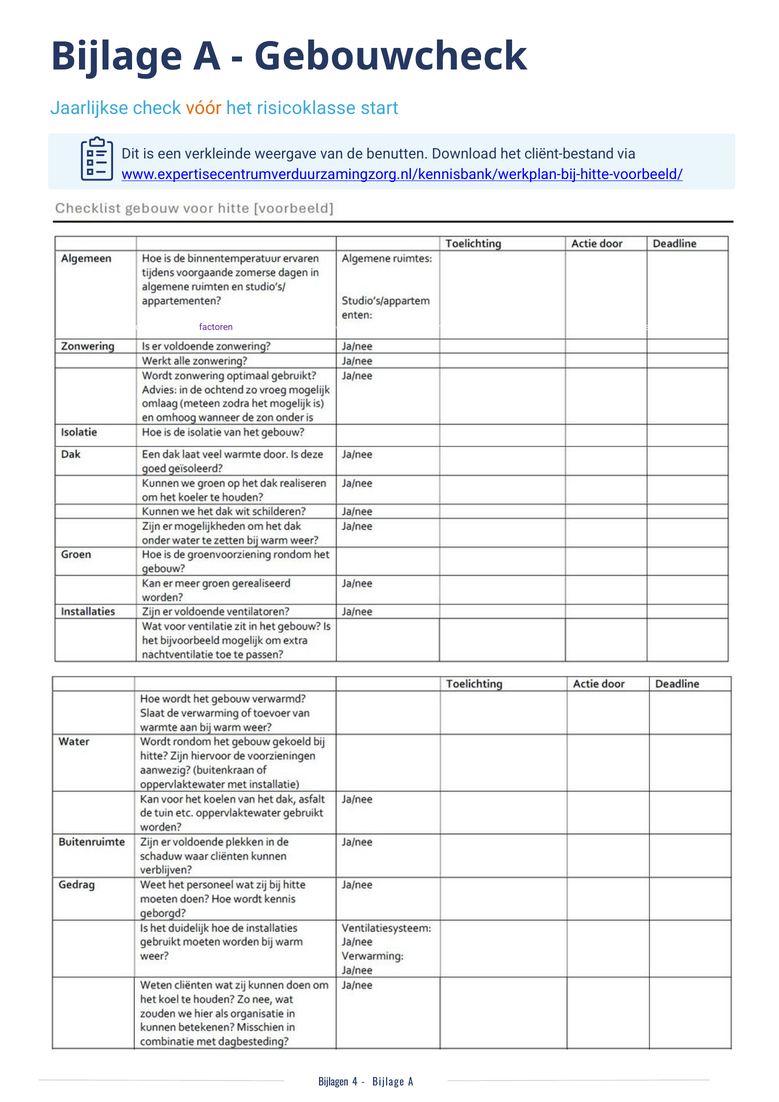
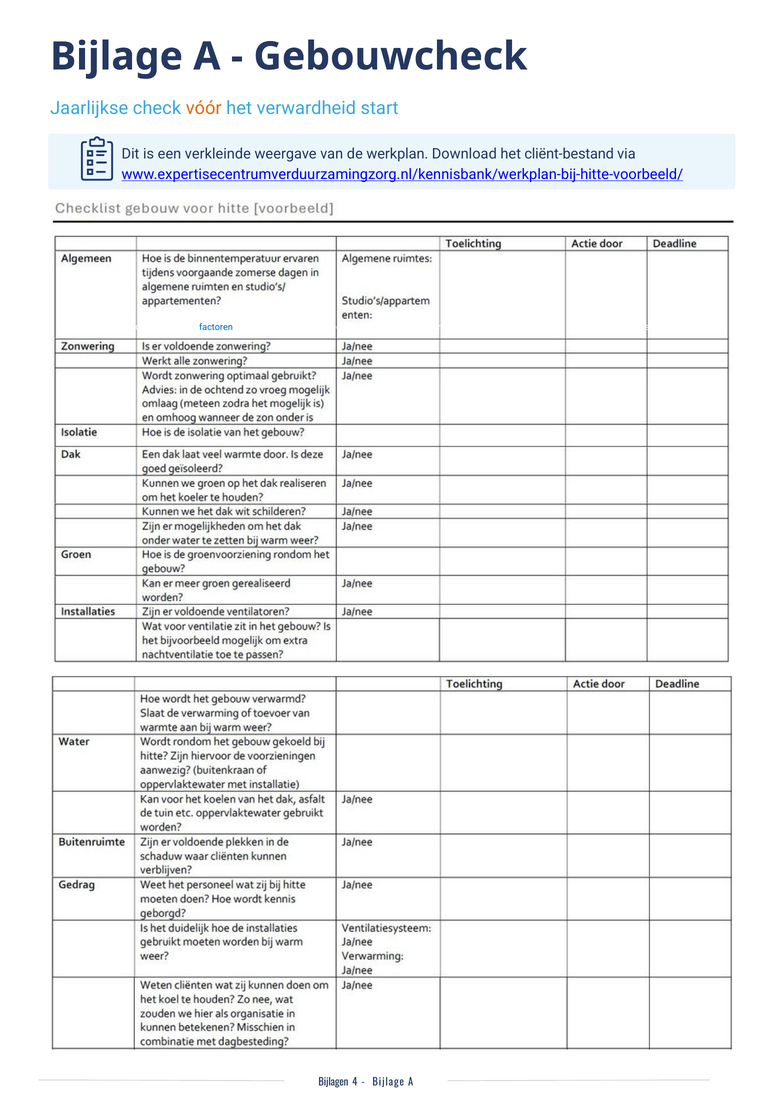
risicoklasse: risicoklasse -> verwardheid
benutten: benutten -> werkplan
factoren at (216, 327) colour: purple -> blue
